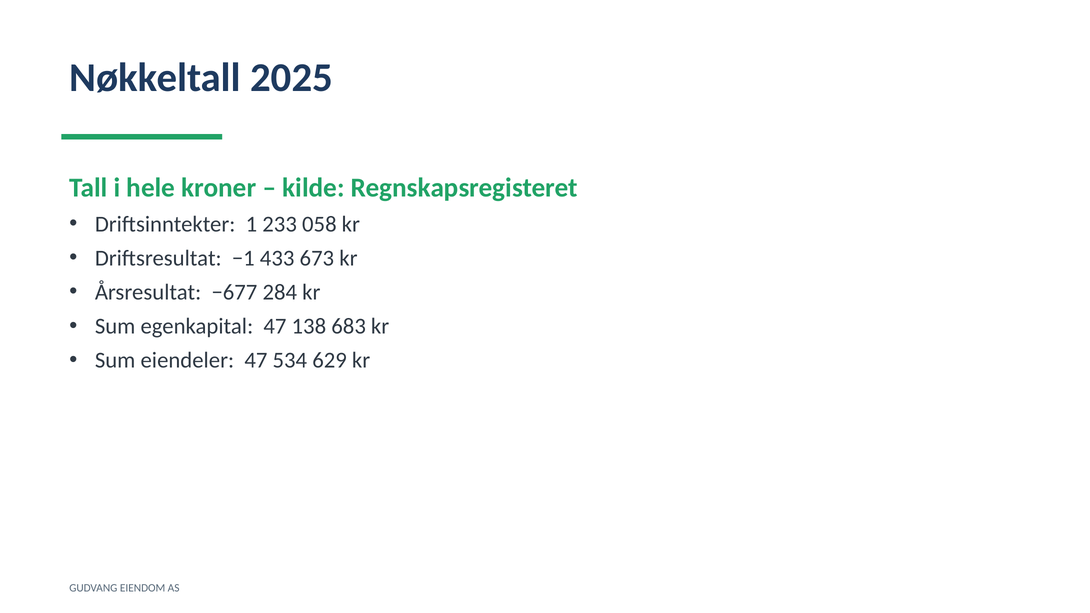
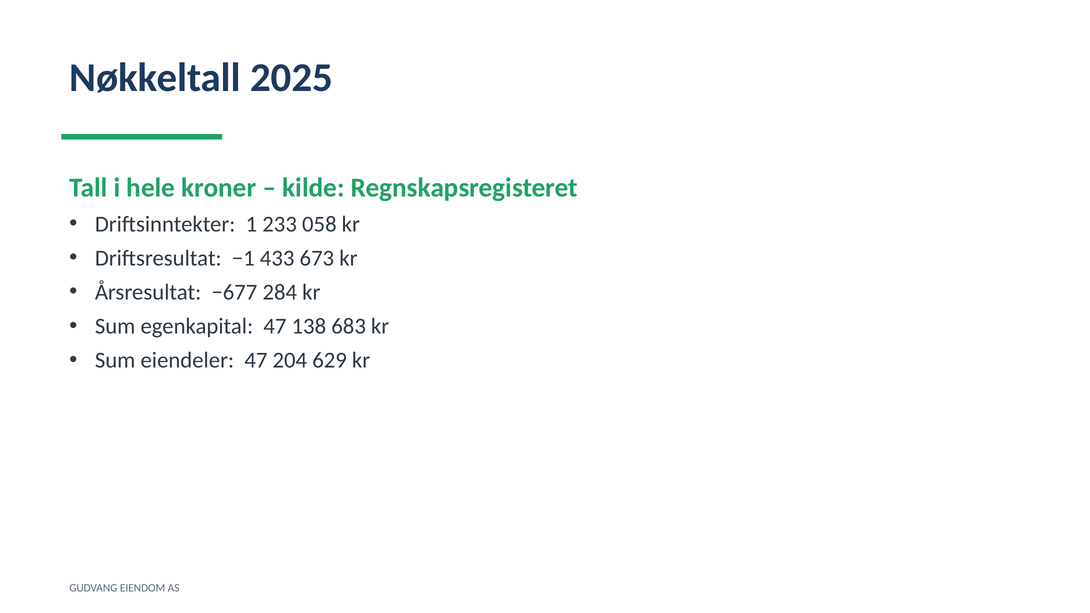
534: 534 -> 204
